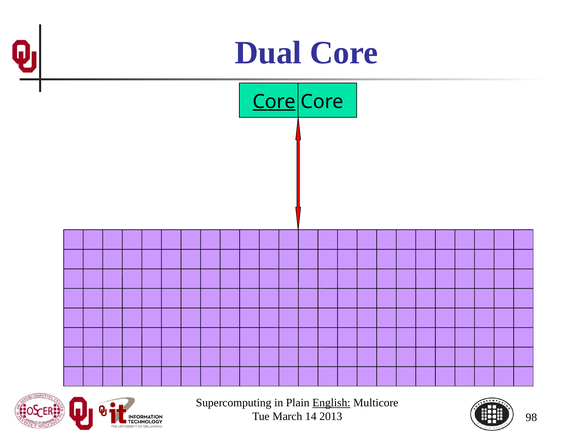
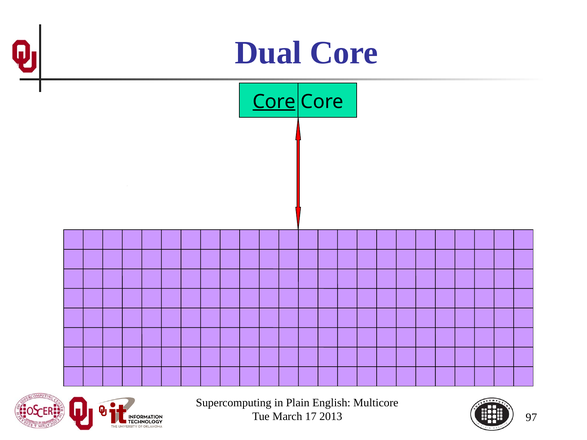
English underline: present -> none
14: 14 -> 17
98: 98 -> 97
